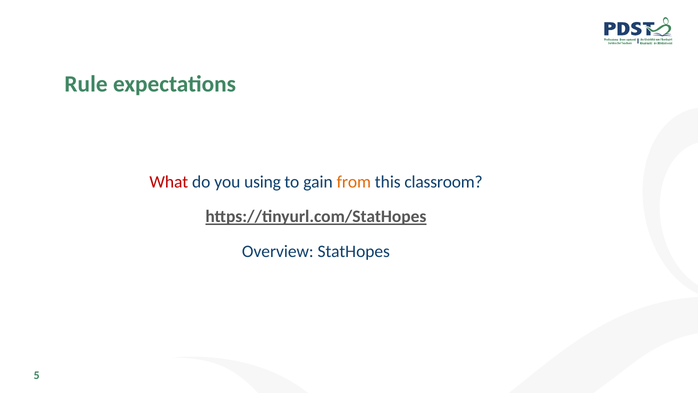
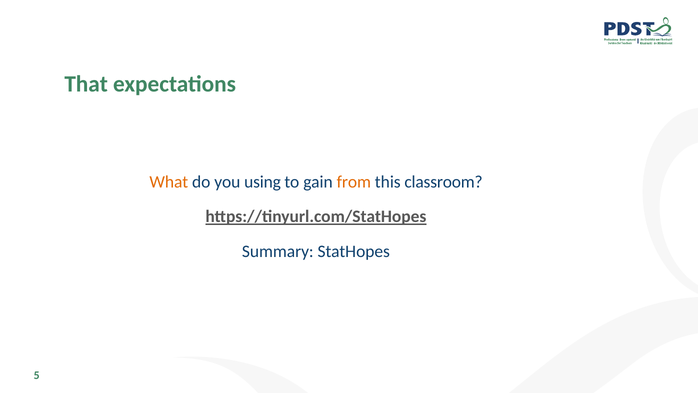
Rule: Rule -> That
What colour: red -> orange
Overview: Overview -> Summary
